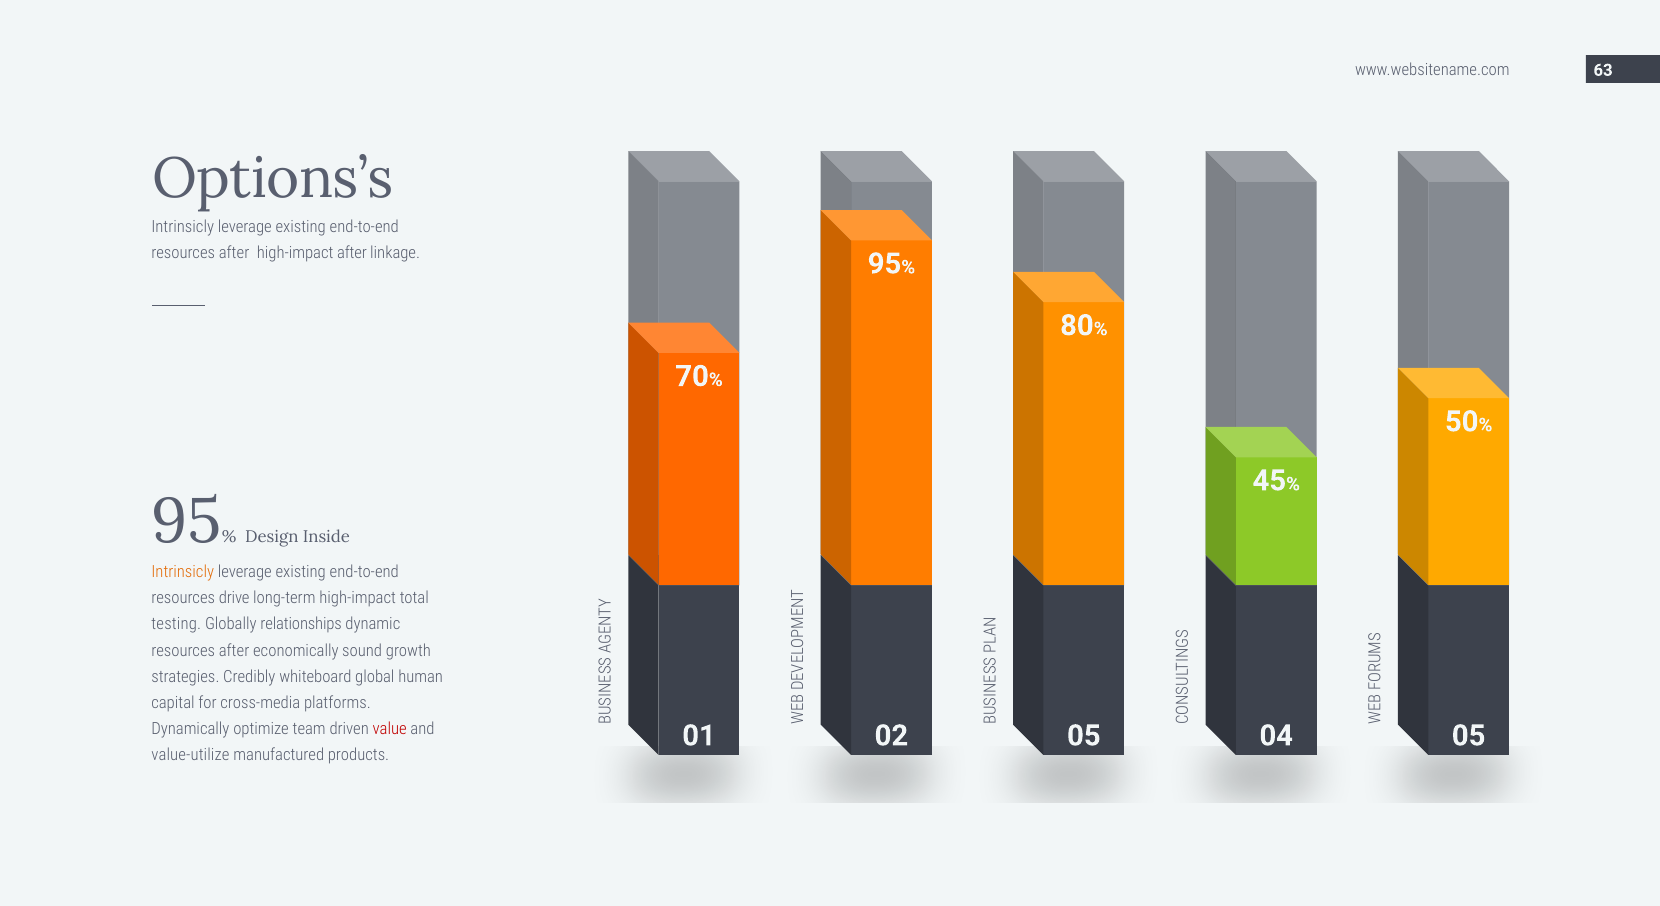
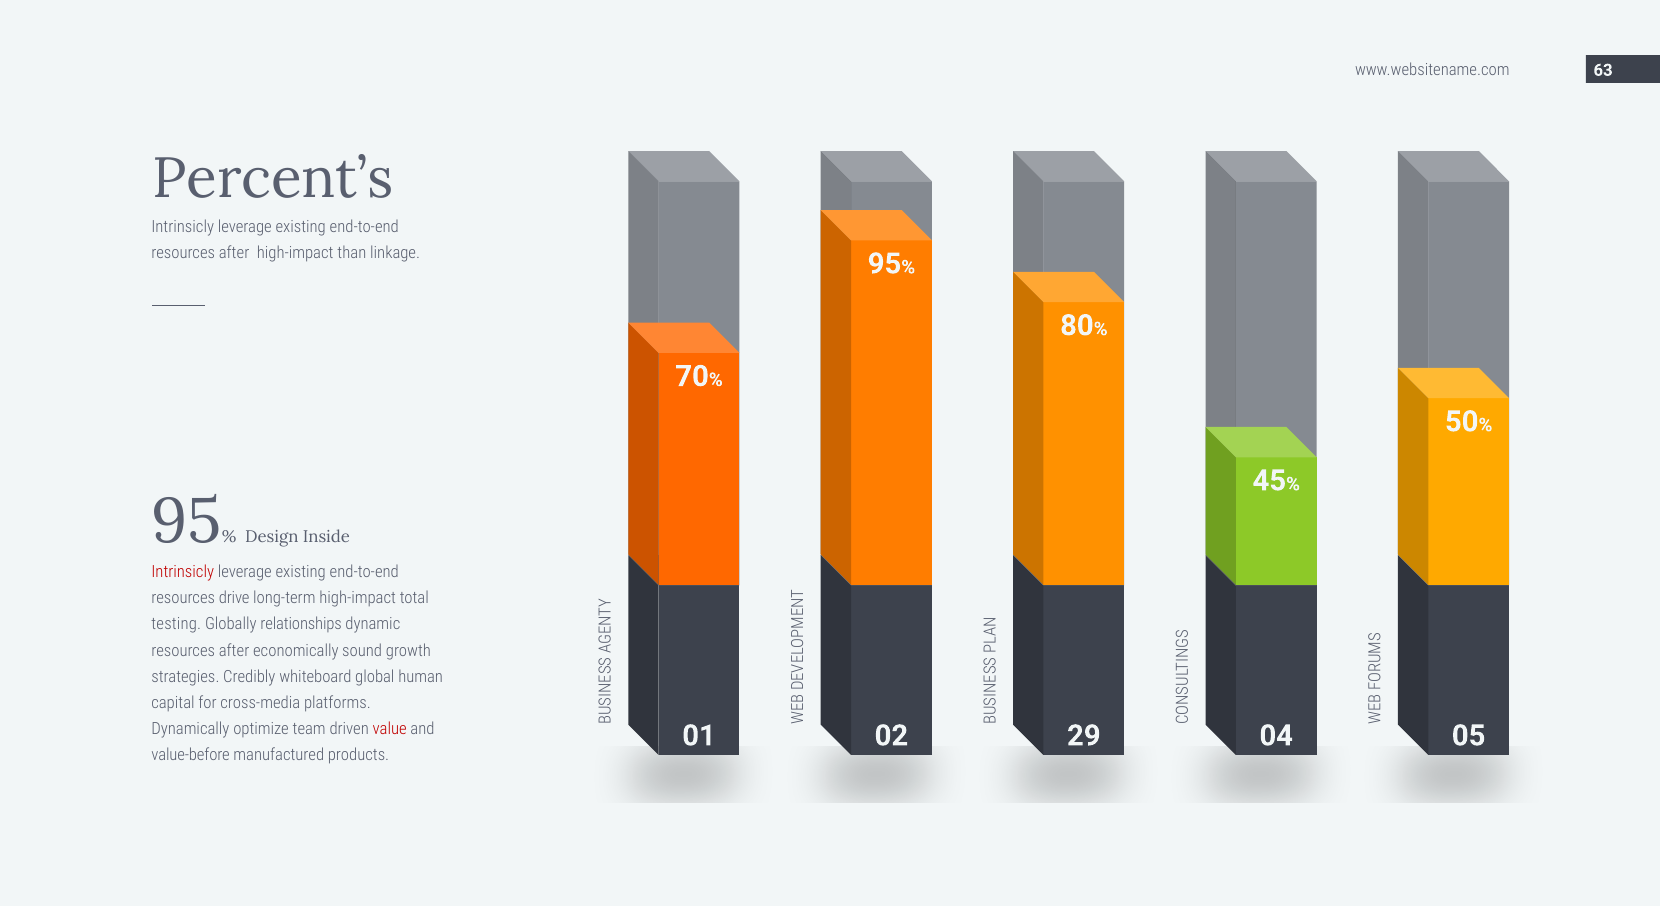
Options’s: Options’s -> Percent’s
high-impact after: after -> than
Intrinsicly at (183, 572) colour: orange -> red
02 05: 05 -> 29
value-utilize: value-utilize -> value-before
